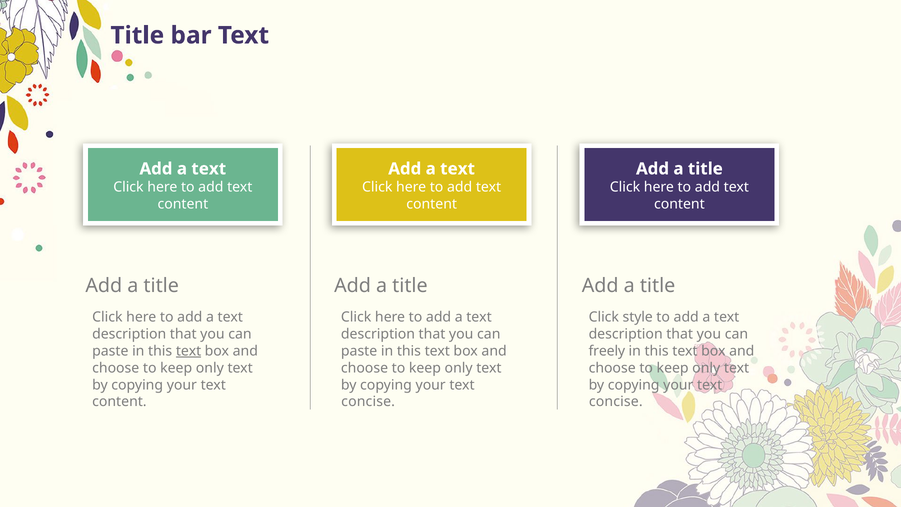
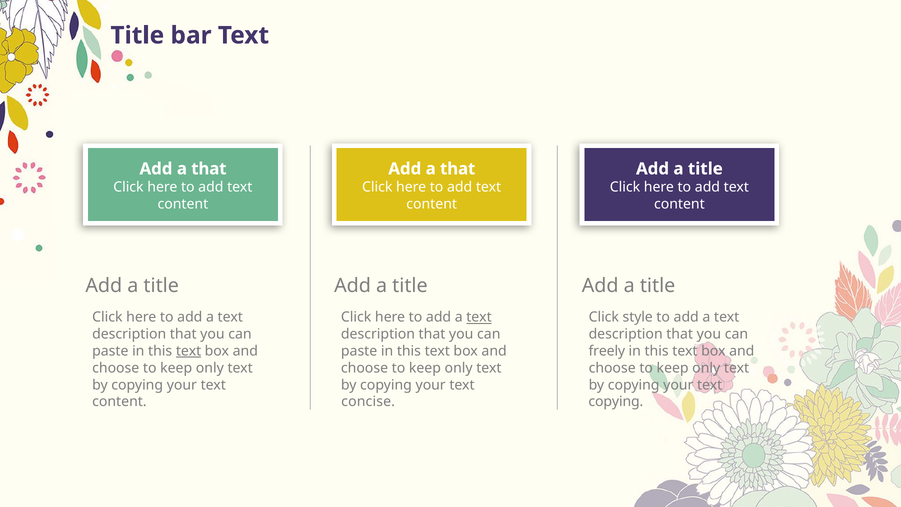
text at (209, 169): text -> that
text at (458, 169): text -> that
text at (479, 317) underline: none -> present
concise at (616, 402): concise -> copying
